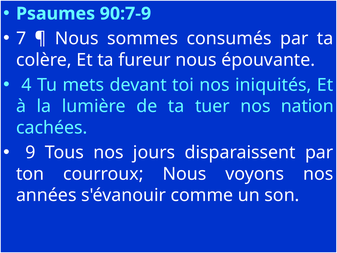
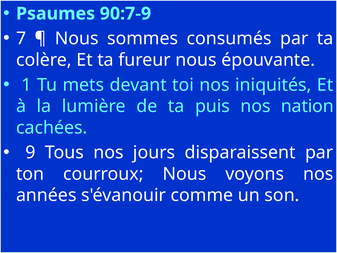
4: 4 -> 1
tuer: tuer -> puis
